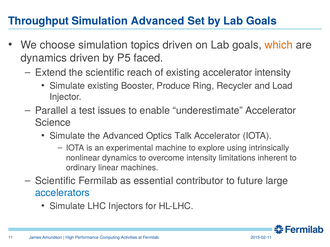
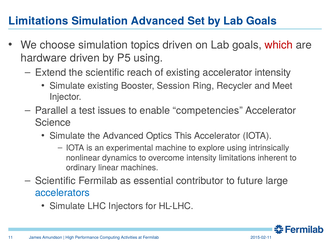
Throughput at (38, 21): Throughput -> Limitations
which colour: orange -> red
dynamics at (44, 58): dynamics -> hardware
P5 faced: faced -> using
Produce: Produce -> Session
Load: Load -> Meet
underestimate: underestimate -> competencies
Talk: Talk -> This
